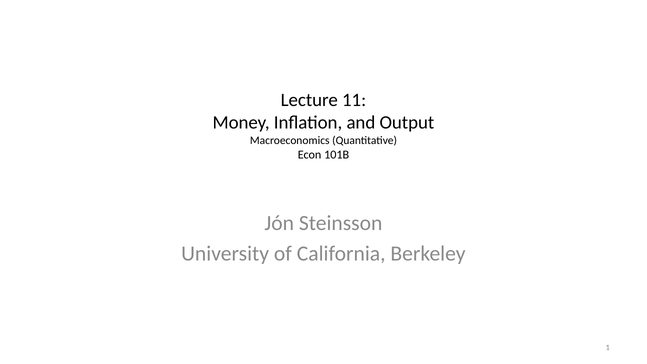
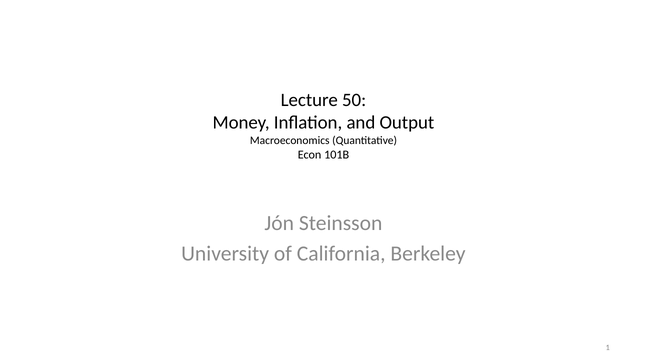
11: 11 -> 50
